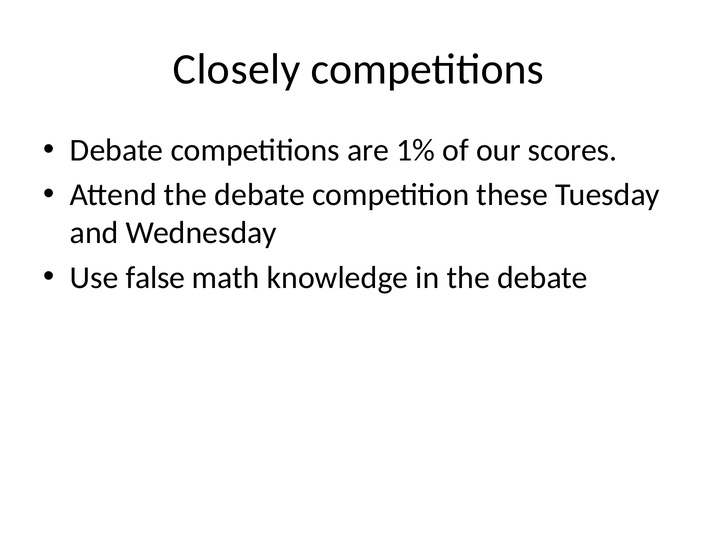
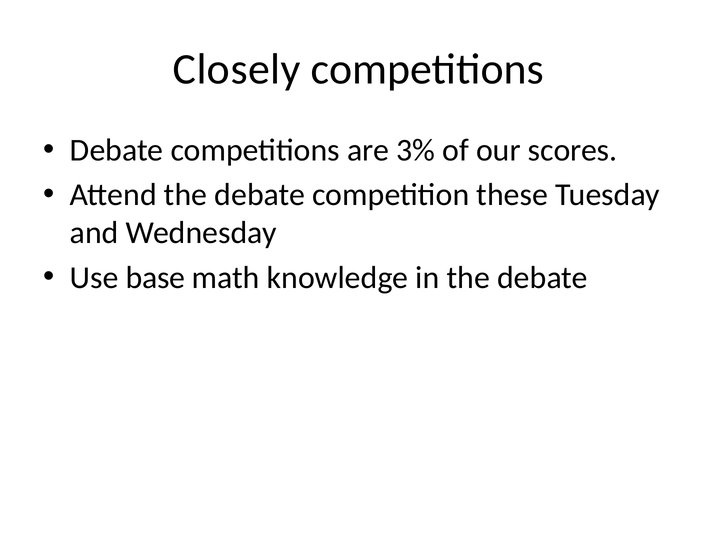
1%: 1% -> 3%
false: false -> base
